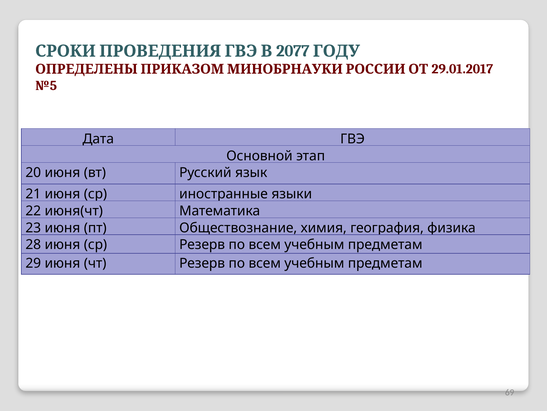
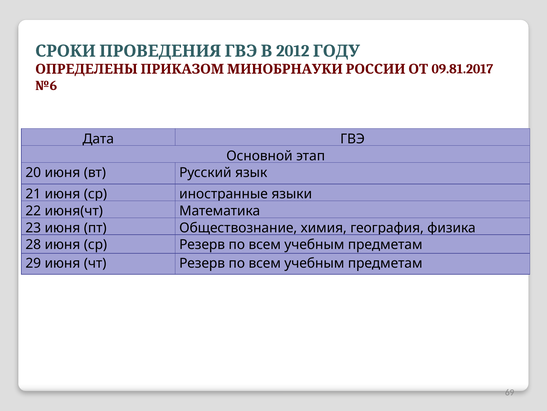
2077: 2077 -> 2012
29.01.2017: 29.01.2017 -> 09.81.2017
№5: №5 -> №6
